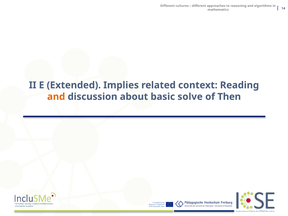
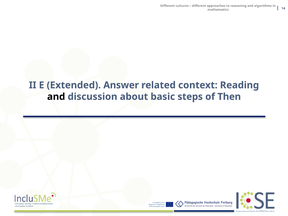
Implies: Implies -> Answer
and at (56, 97) colour: orange -> black
solve: solve -> steps
